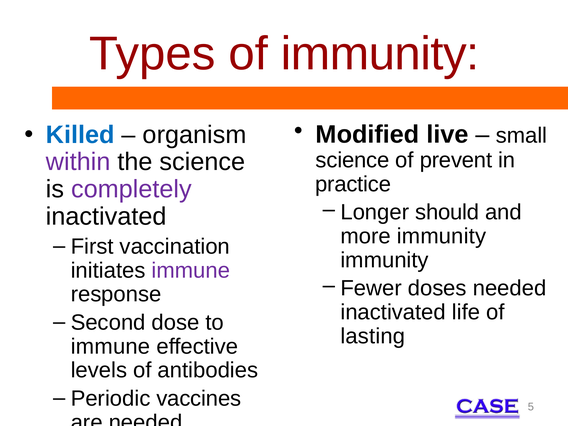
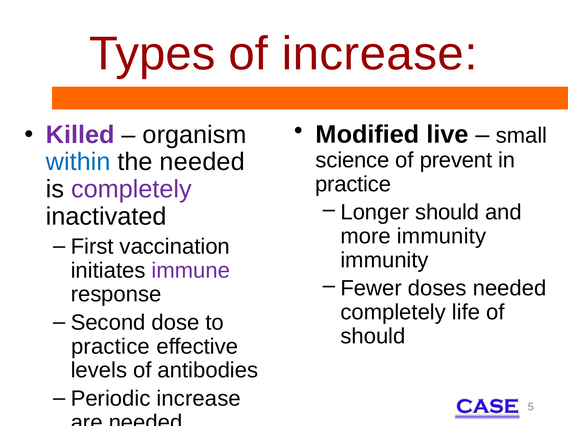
of immunity: immunity -> increase
Killed colour: blue -> purple
within colour: purple -> blue
the science: science -> needed
inactivated at (393, 312): inactivated -> completely
lasting at (373, 336): lasting -> should
immune at (111, 346): immune -> practice
Periodic vaccines: vaccines -> increase
